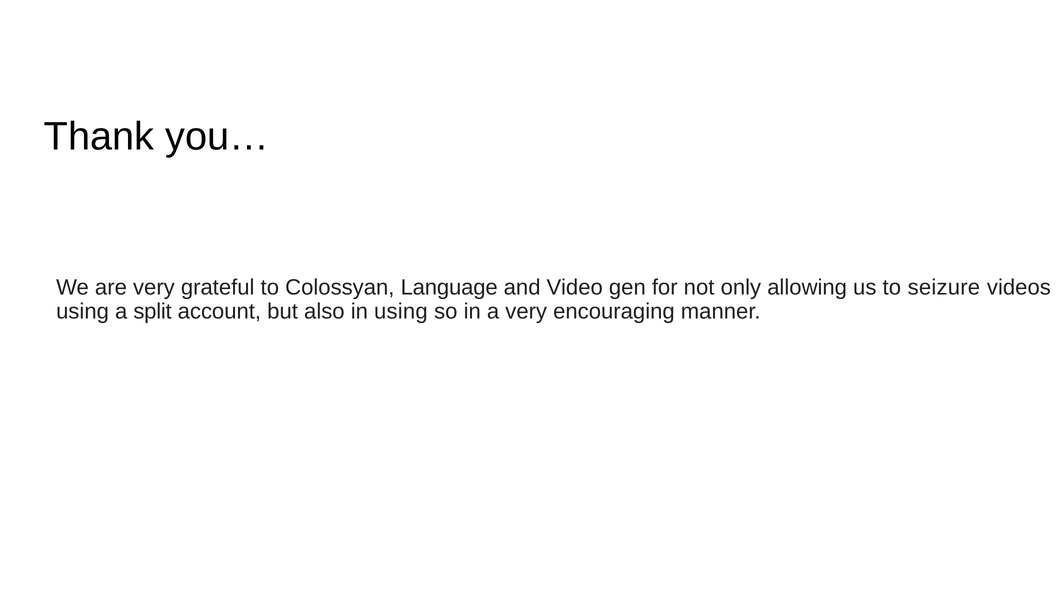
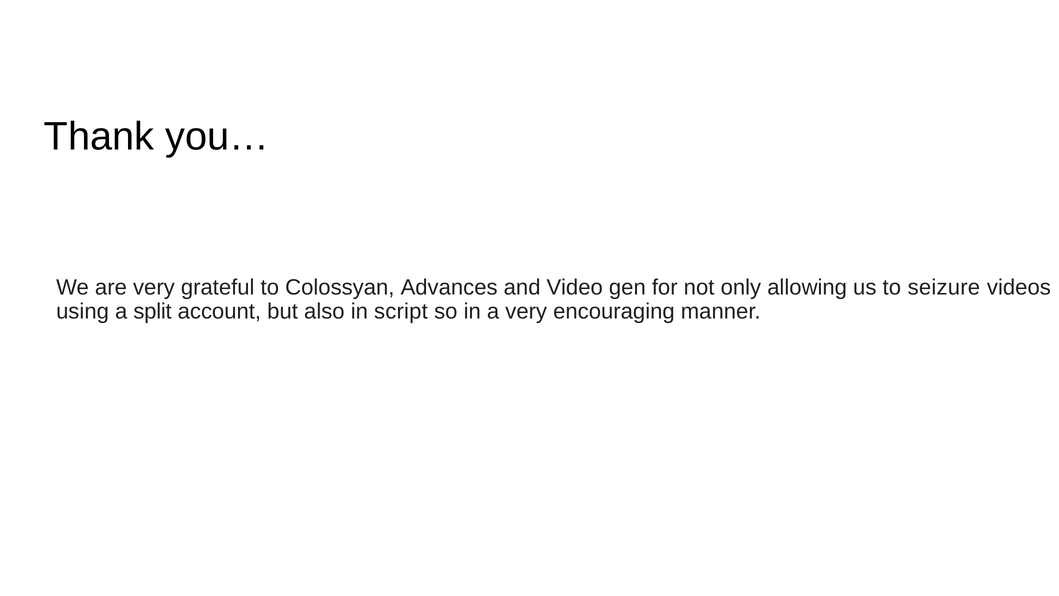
Language: Language -> Advances
in using: using -> script
